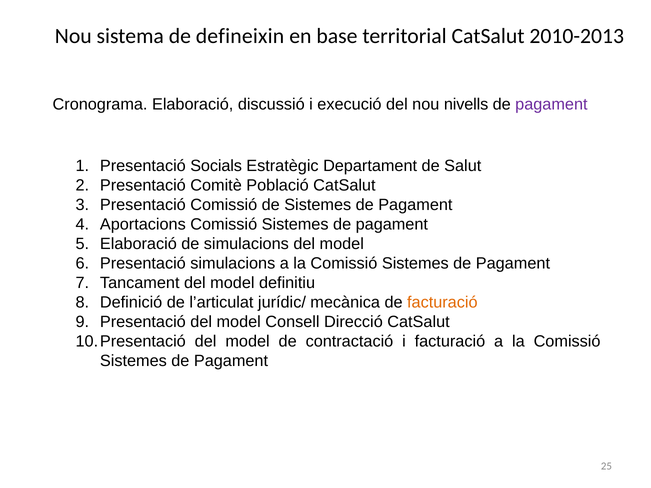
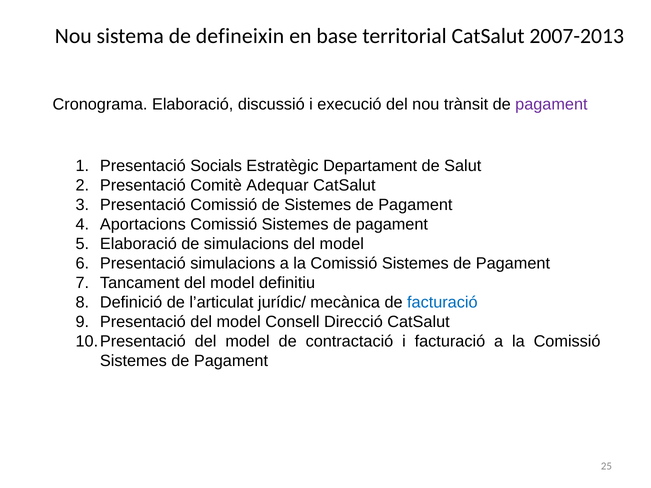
2010-2013: 2010-2013 -> 2007-2013
nivells: nivells -> trànsit
Població: Població -> Adequar
facturació at (442, 303) colour: orange -> blue
